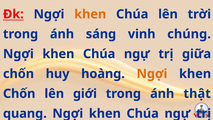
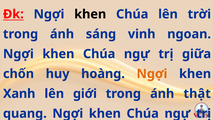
khen at (90, 14) colour: orange -> black
chúng: chúng -> ngoan
Chốn at (19, 94): Chốn -> Xanh
